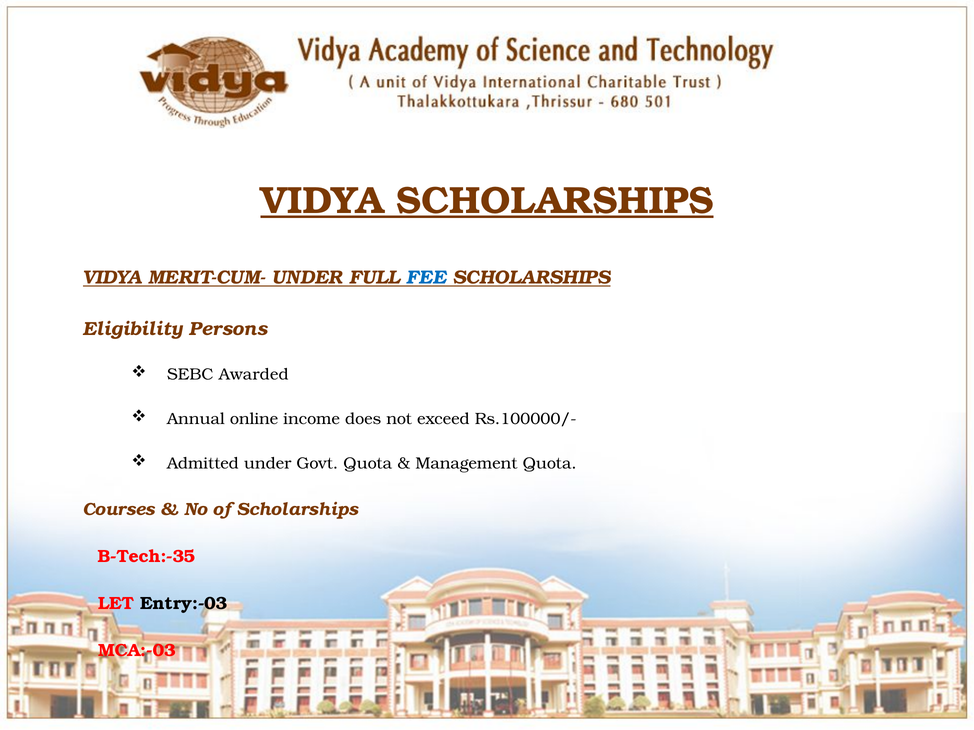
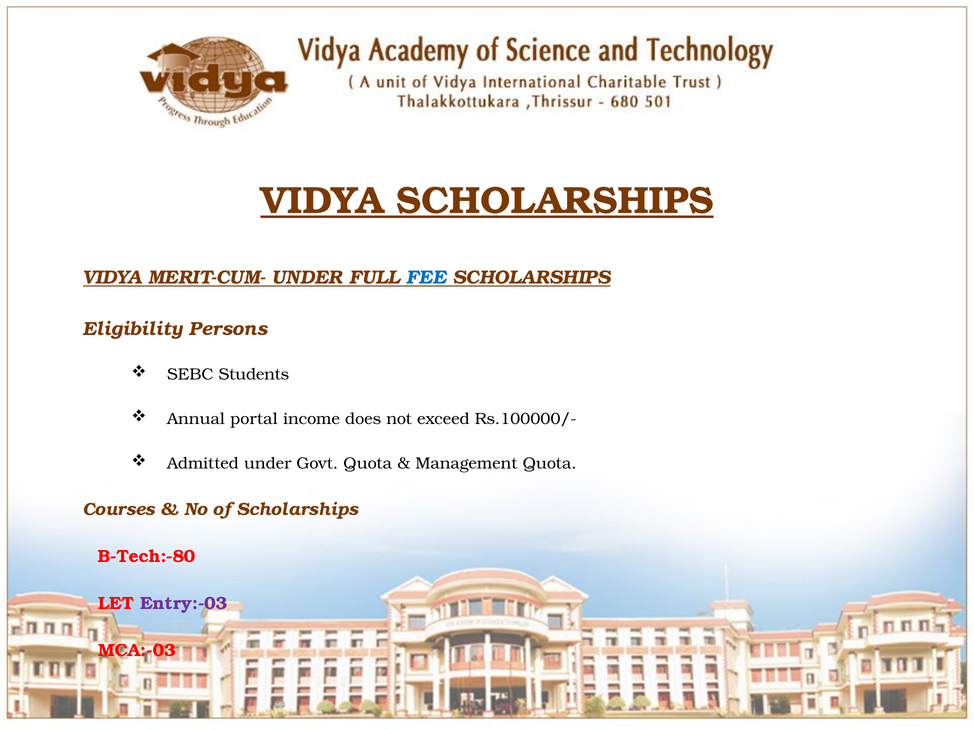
Awarded: Awarded -> Students
online: online -> portal
B-Tech:-35: B-Tech:-35 -> B-Tech:-80
Entry:-03 colour: black -> purple
